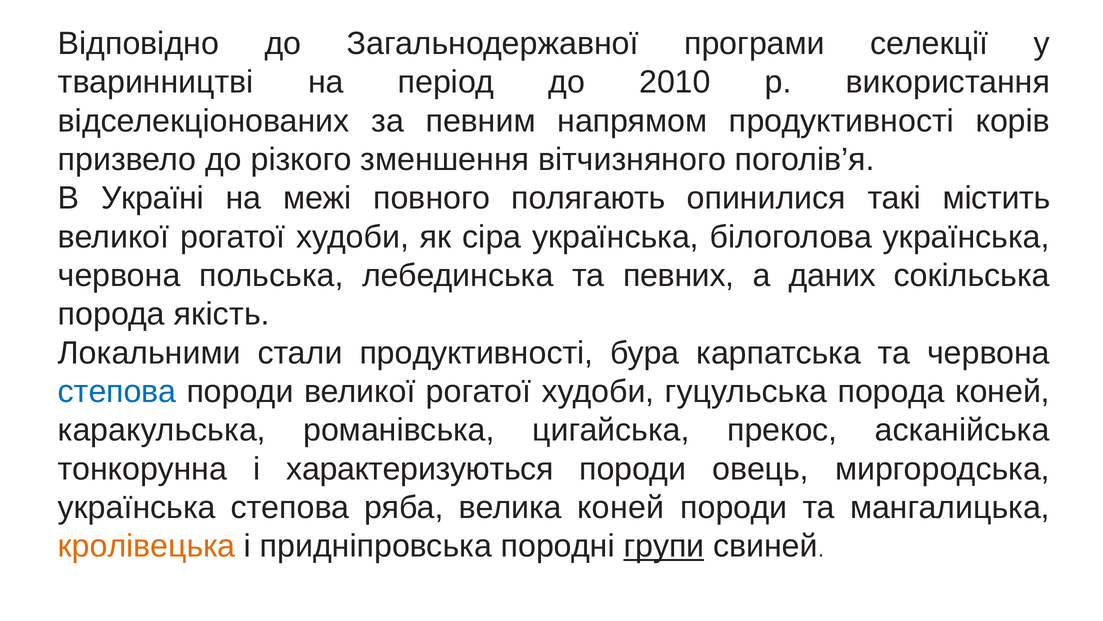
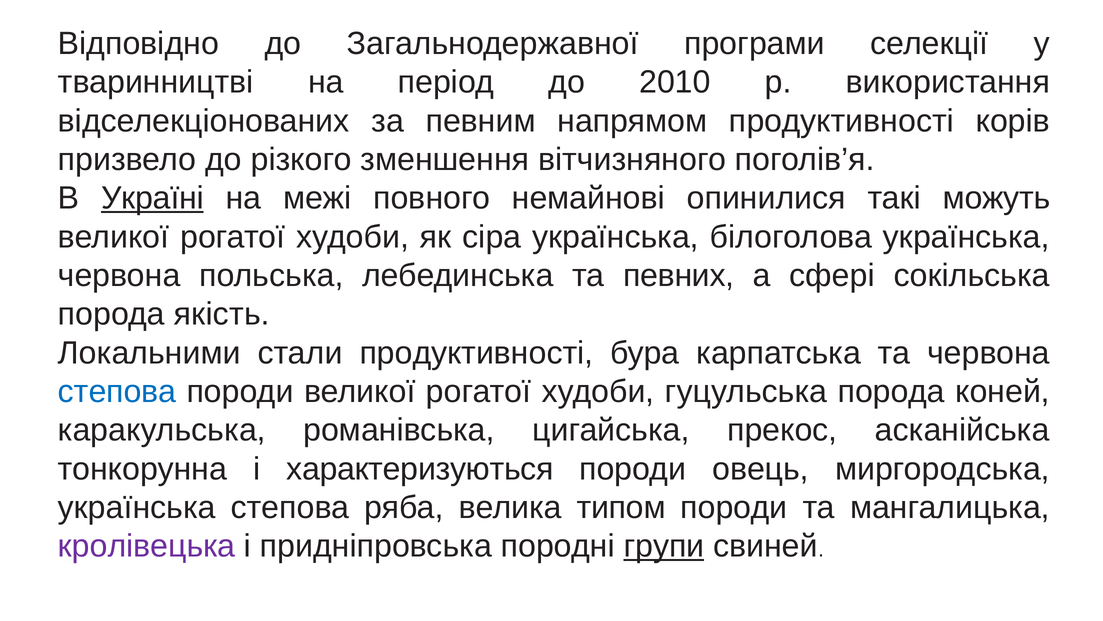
Україні underline: none -> present
полягають: полягають -> немайнові
містить: містить -> можуть
даних: даних -> сфері
велика коней: коней -> типом
кролівецька colour: orange -> purple
